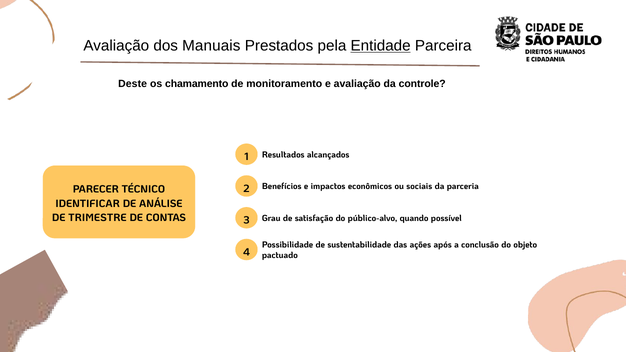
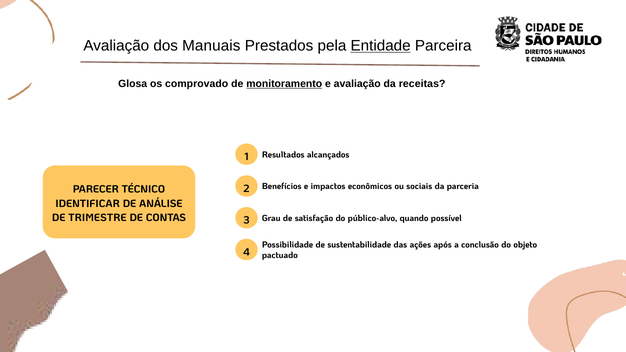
Deste: Deste -> Glosa
chamamento: chamamento -> comprovado
monitoramento underline: none -> present
controle: controle -> receitas
